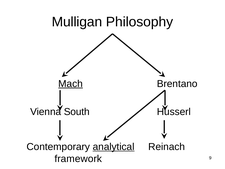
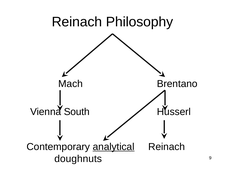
Mulligan at (77, 22): Mulligan -> Reinach
Mach underline: present -> none
framework: framework -> doughnuts
